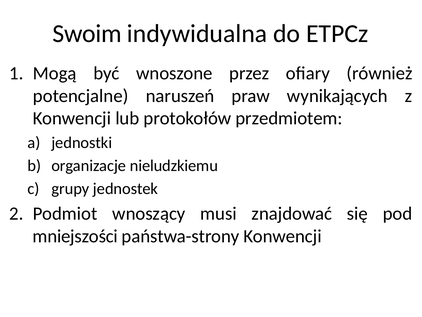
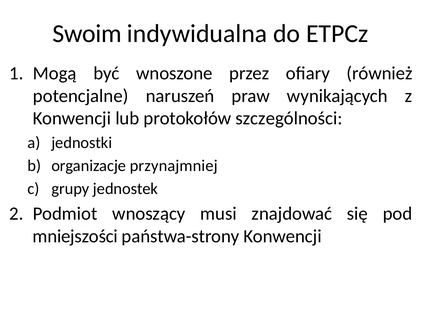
przedmiotem: przedmiotem -> szczególności
nieludzkiemu: nieludzkiemu -> przynajmniej
